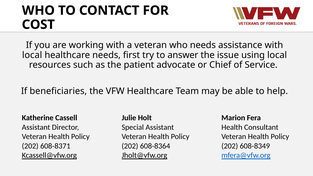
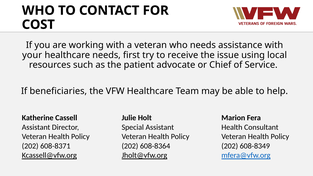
local at (32, 55): local -> your
answer: answer -> receive
